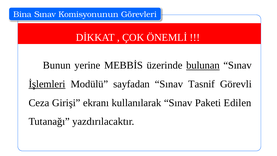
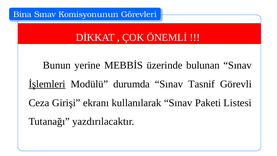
bulunan underline: present -> none
sayfadan: sayfadan -> durumda
Edilen: Edilen -> Listesi
